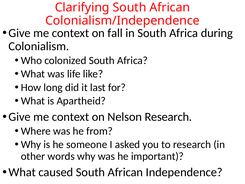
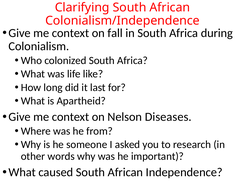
Nelson Research: Research -> Diseases
